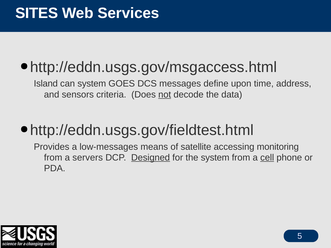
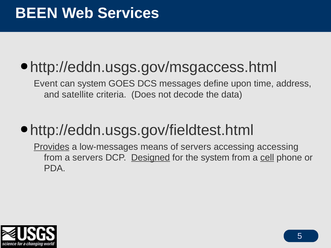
SITES: SITES -> BEEN
Island: Island -> Event
sensors: sensors -> satellite
not underline: present -> none
Provides underline: none -> present
of satellite: satellite -> servers
accessing monitoring: monitoring -> accessing
